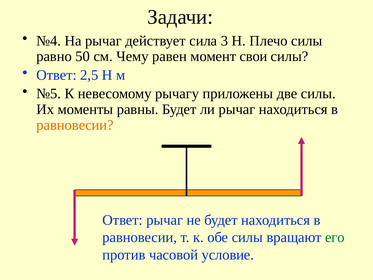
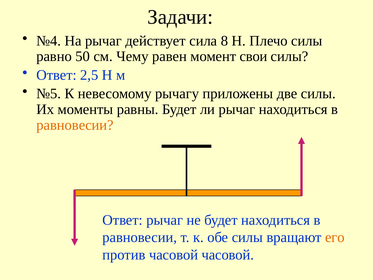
3: 3 -> 8
его colour: green -> orange
часовой условие: условие -> часовой
